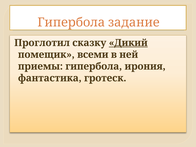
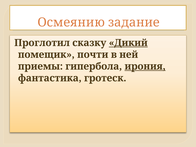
Гипербола at (71, 22): Гипербола -> Осмеянию
всеми: всеми -> почти
ирония underline: none -> present
